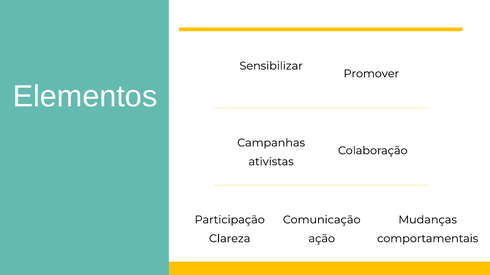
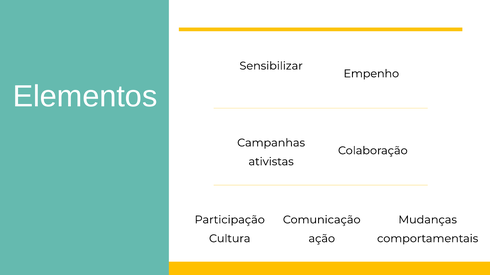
Promover: Promover -> Empenho
Clareza: Clareza -> Cultura
